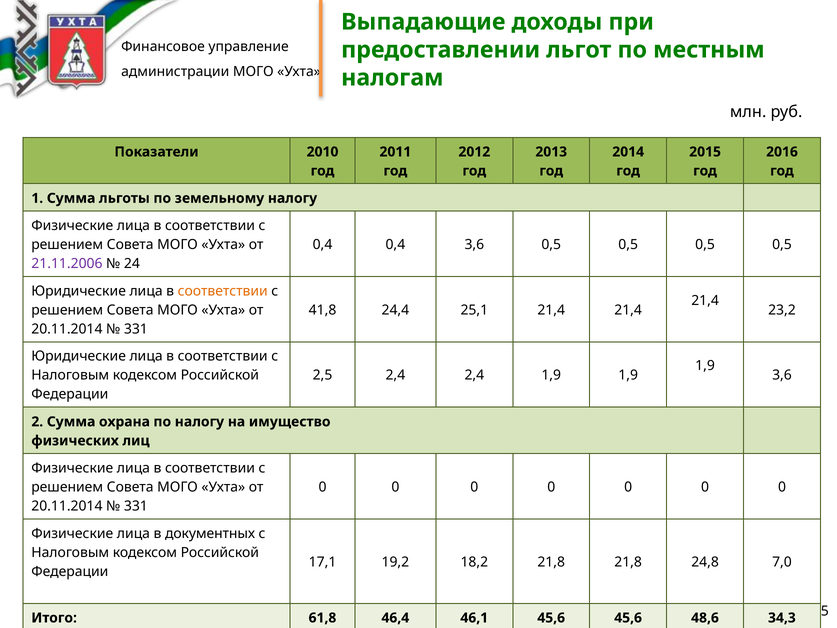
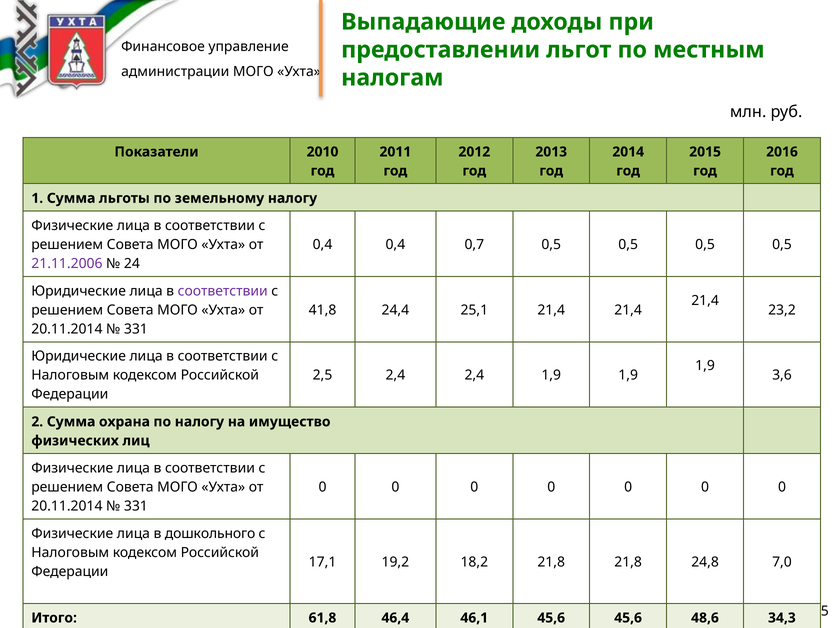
0,4 3,6: 3,6 -> 0,7
соответствии at (223, 291) colour: orange -> purple
документных: документных -> дошкольного
